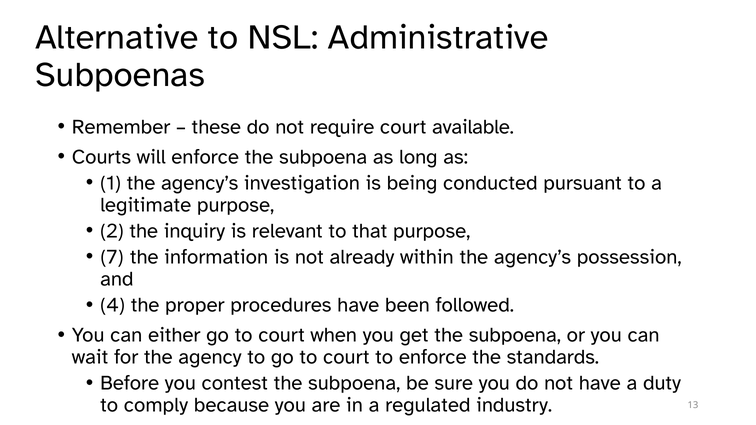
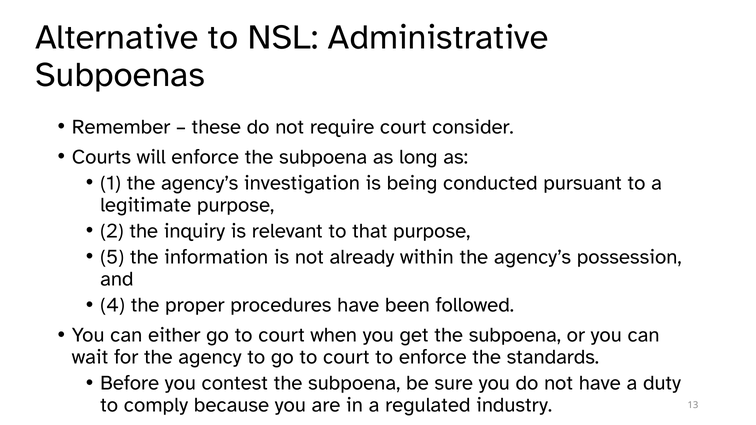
available: available -> consider
7: 7 -> 5
